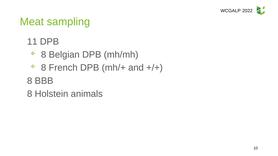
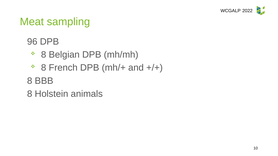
11: 11 -> 96
